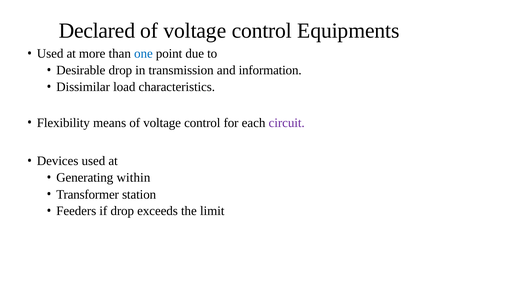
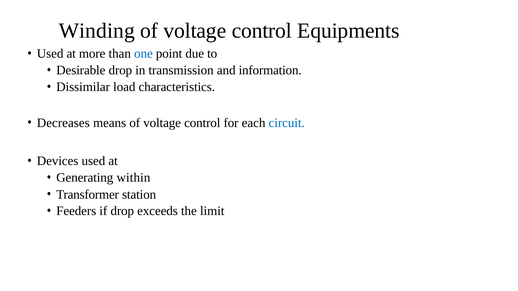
Declared: Declared -> Winding
Flexibility: Flexibility -> Decreases
circuit colour: purple -> blue
